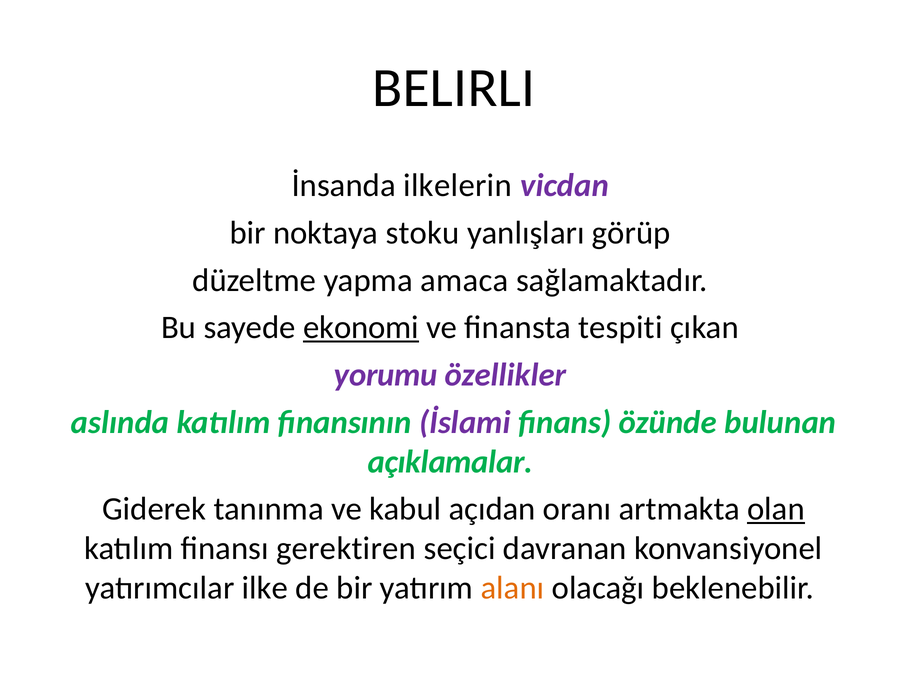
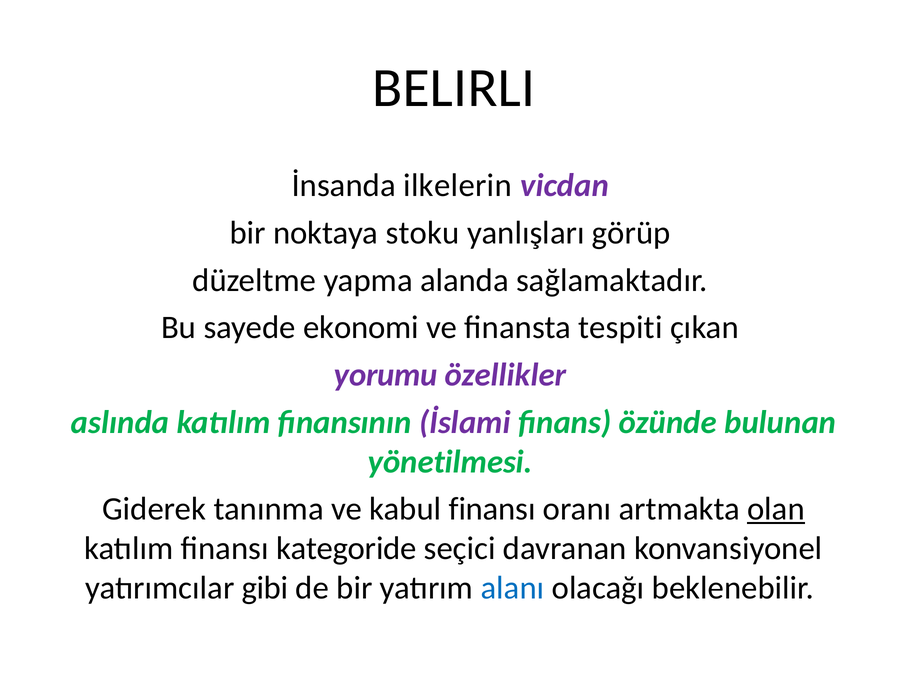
amaca: amaca -> alanda
ekonomi underline: present -> none
açıklamalar: açıklamalar -> yönetilmesi
kabul açıdan: açıdan -> finansı
gerektiren: gerektiren -> kategoride
ilke: ilke -> gibi
alanı colour: orange -> blue
